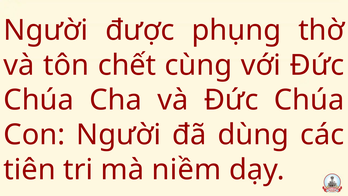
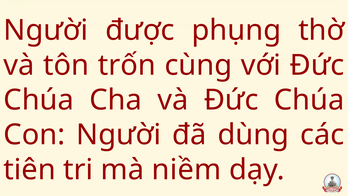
chết: chết -> trốn
